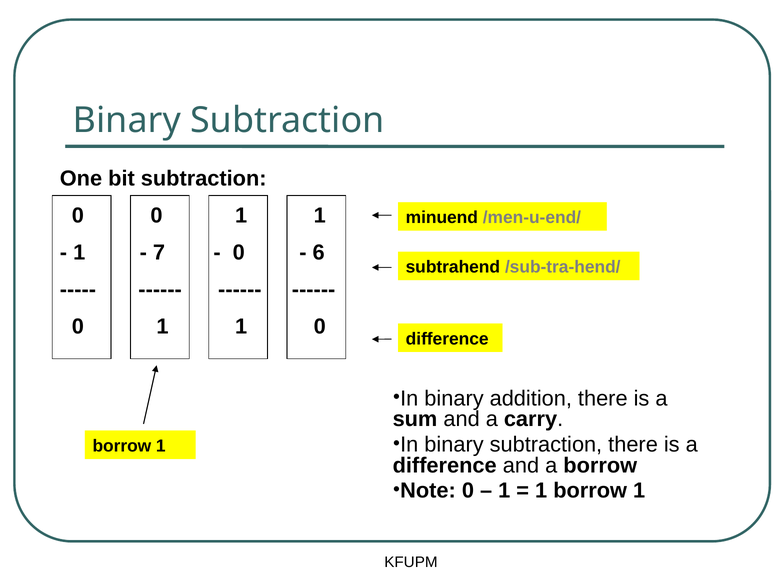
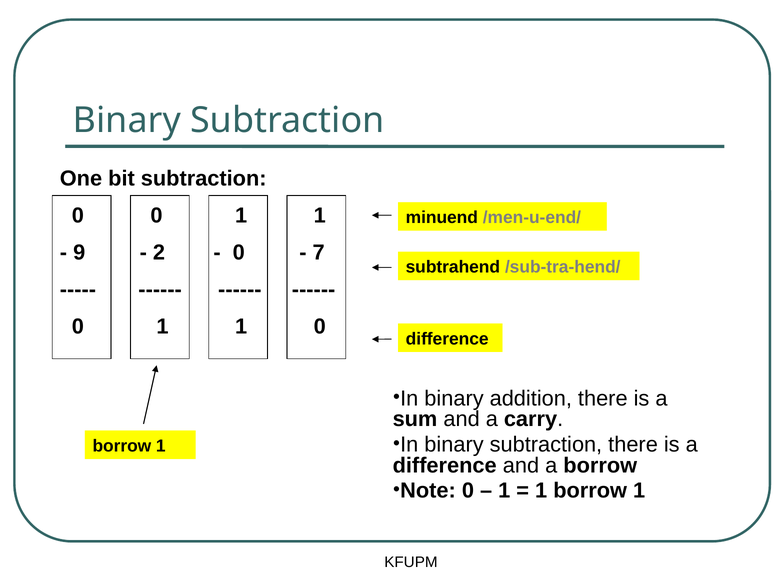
1 at (79, 253): 1 -> 9
7: 7 -> 2
6: 6 -> 7
